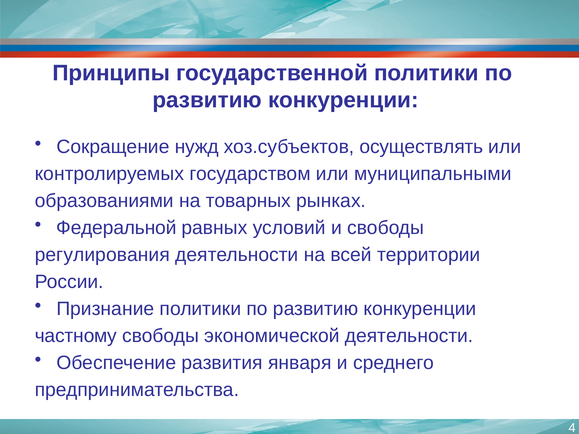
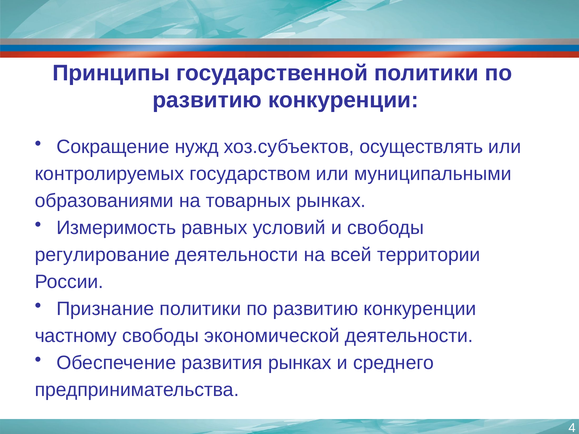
Федеральной: Федеральной -> Измеримость
регулирования: регулирования -> регулирование
развития января: января -> рынках
